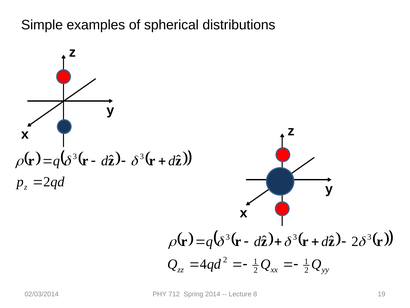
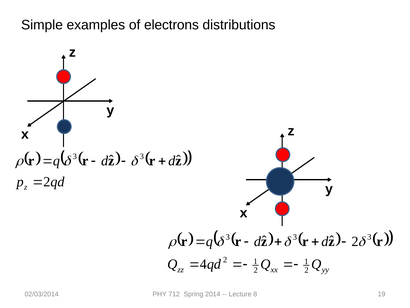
spherical: spherical -> electrons
